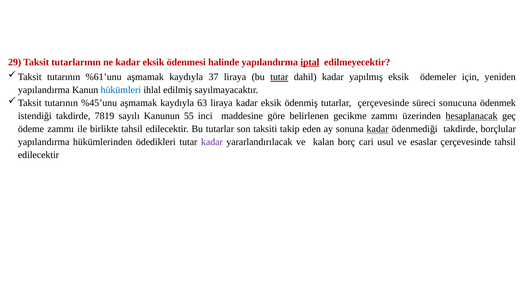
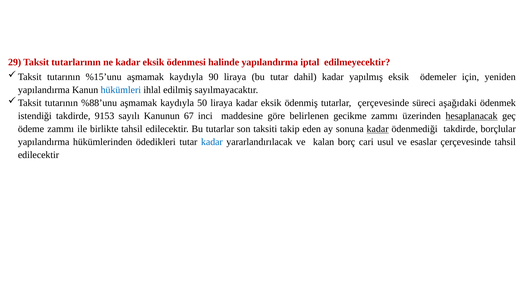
iptal underline: present -> none
%61’unu: %61’unu -> %15’unu
37: 37 -> 90
tutar at (279, 77) underline: present -> none
%45’unu: %45’unu -> %88’unu
63: 63 -> 50
sonucuna: sonucuna -> aşağıdaki
7819: 7819 -> 9153
55: 55 -> 67
kadar at (212, 142) colour: purple -> blue
